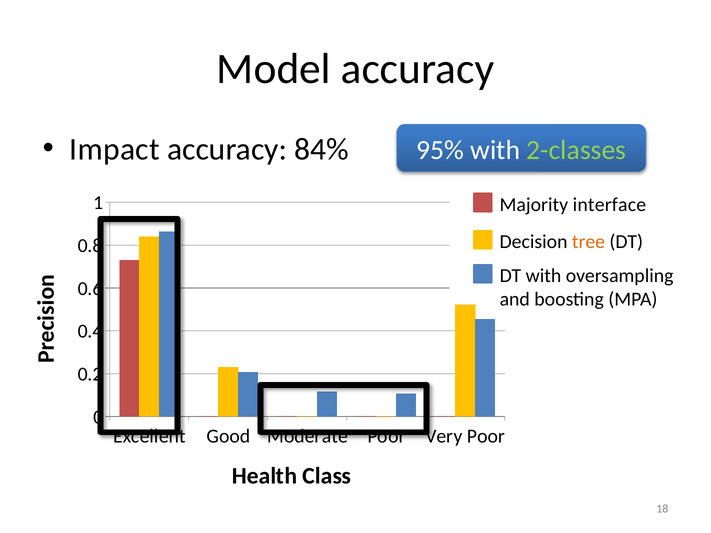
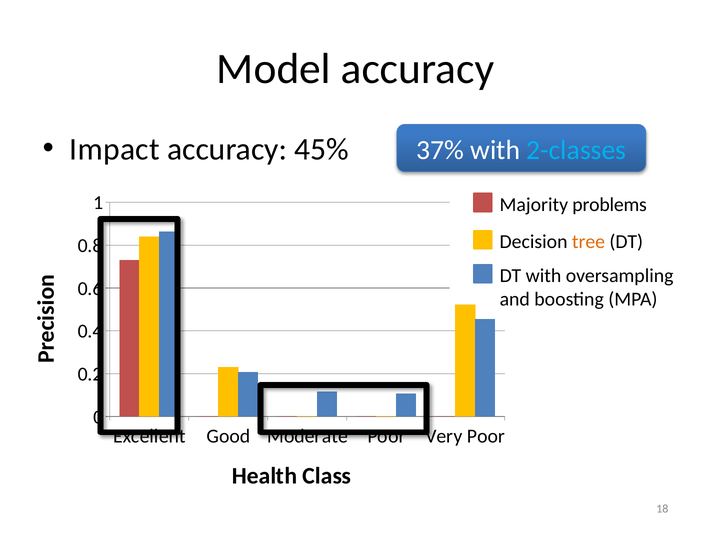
84%: 84% -> 45%
95%: 95% -> 37%
2-classes colour: light green -> light blue
interface: interface -> problems
